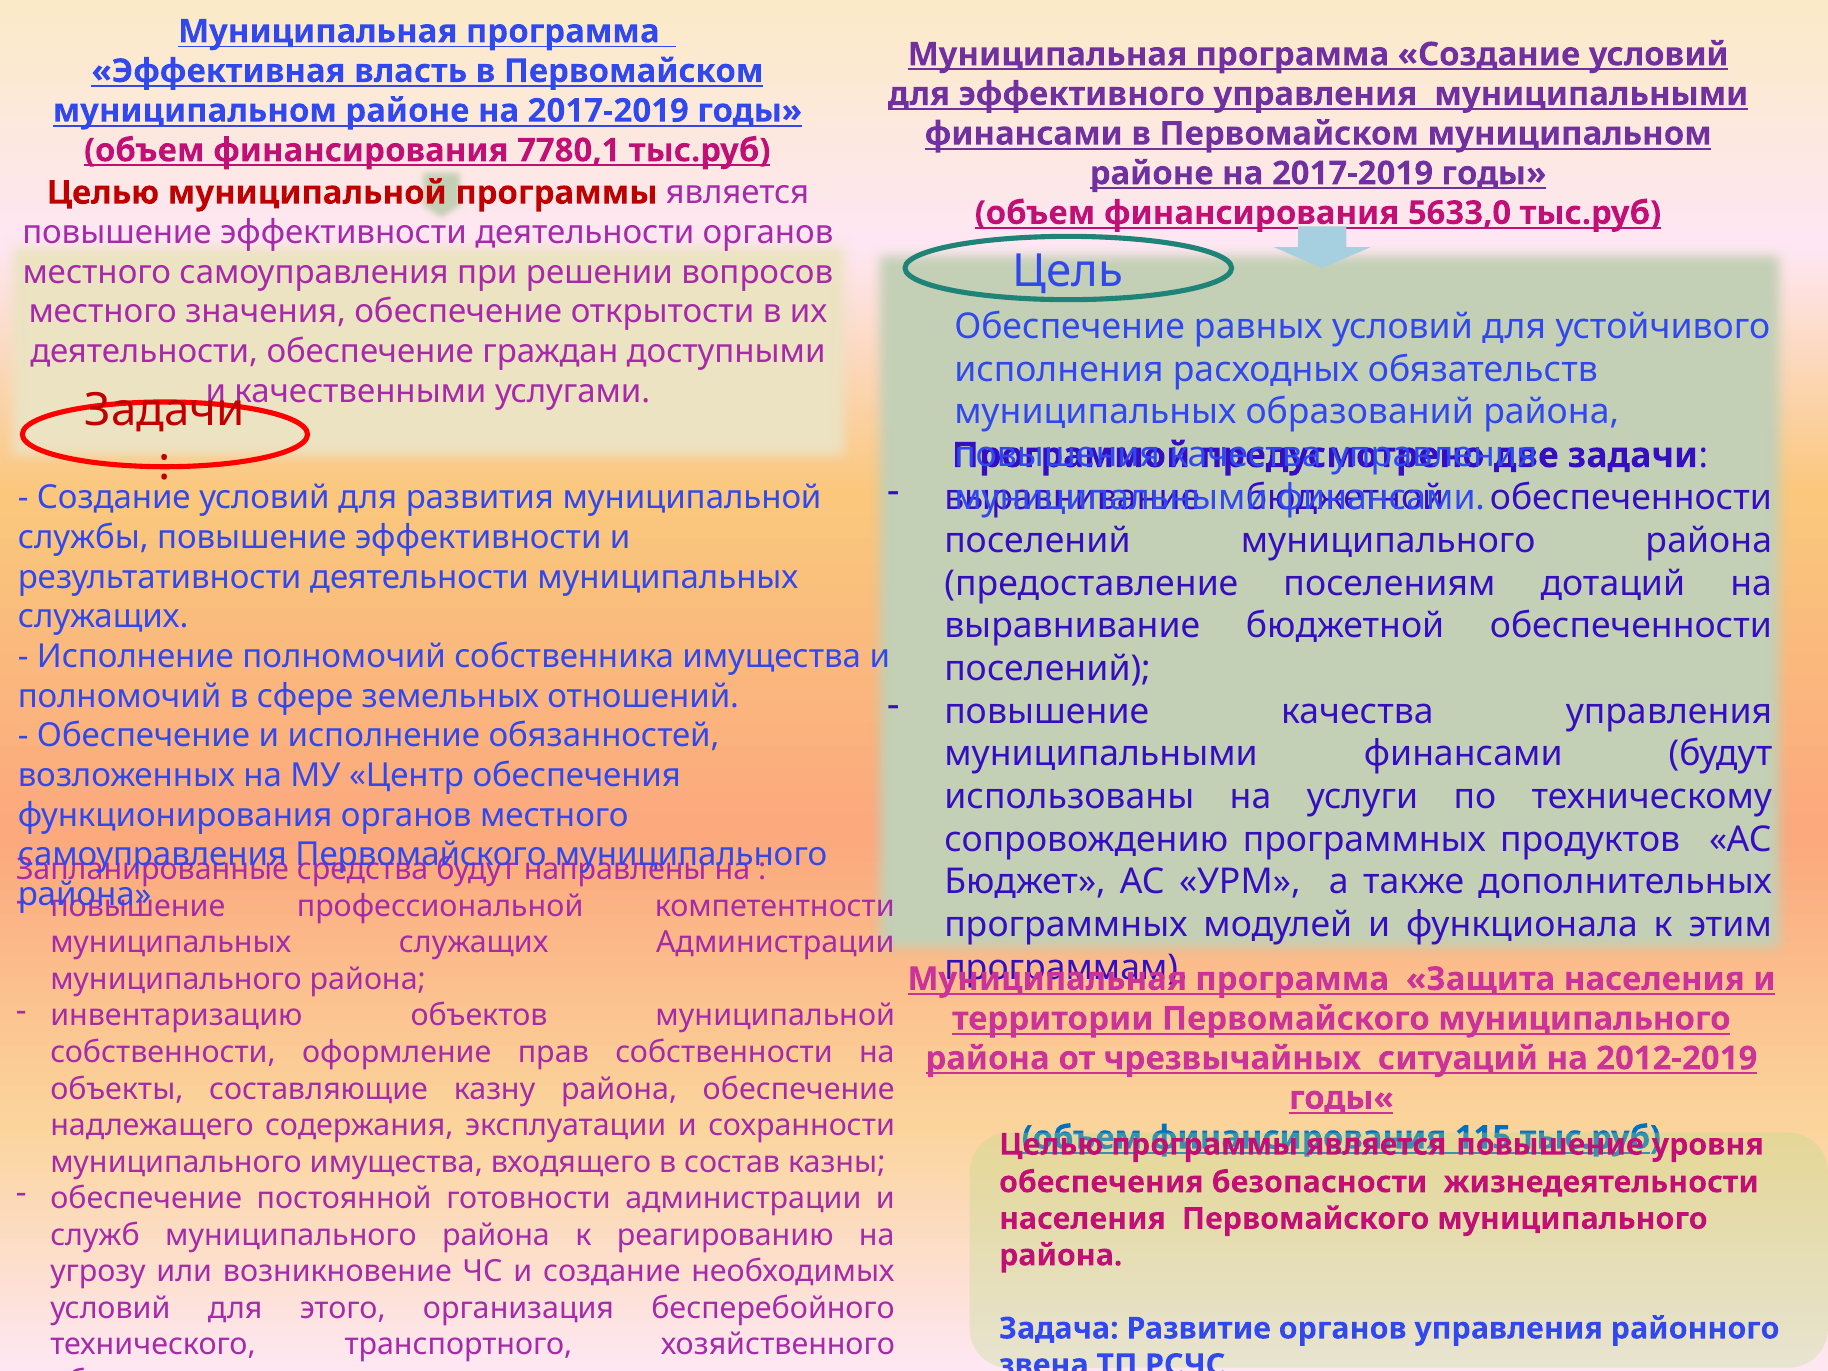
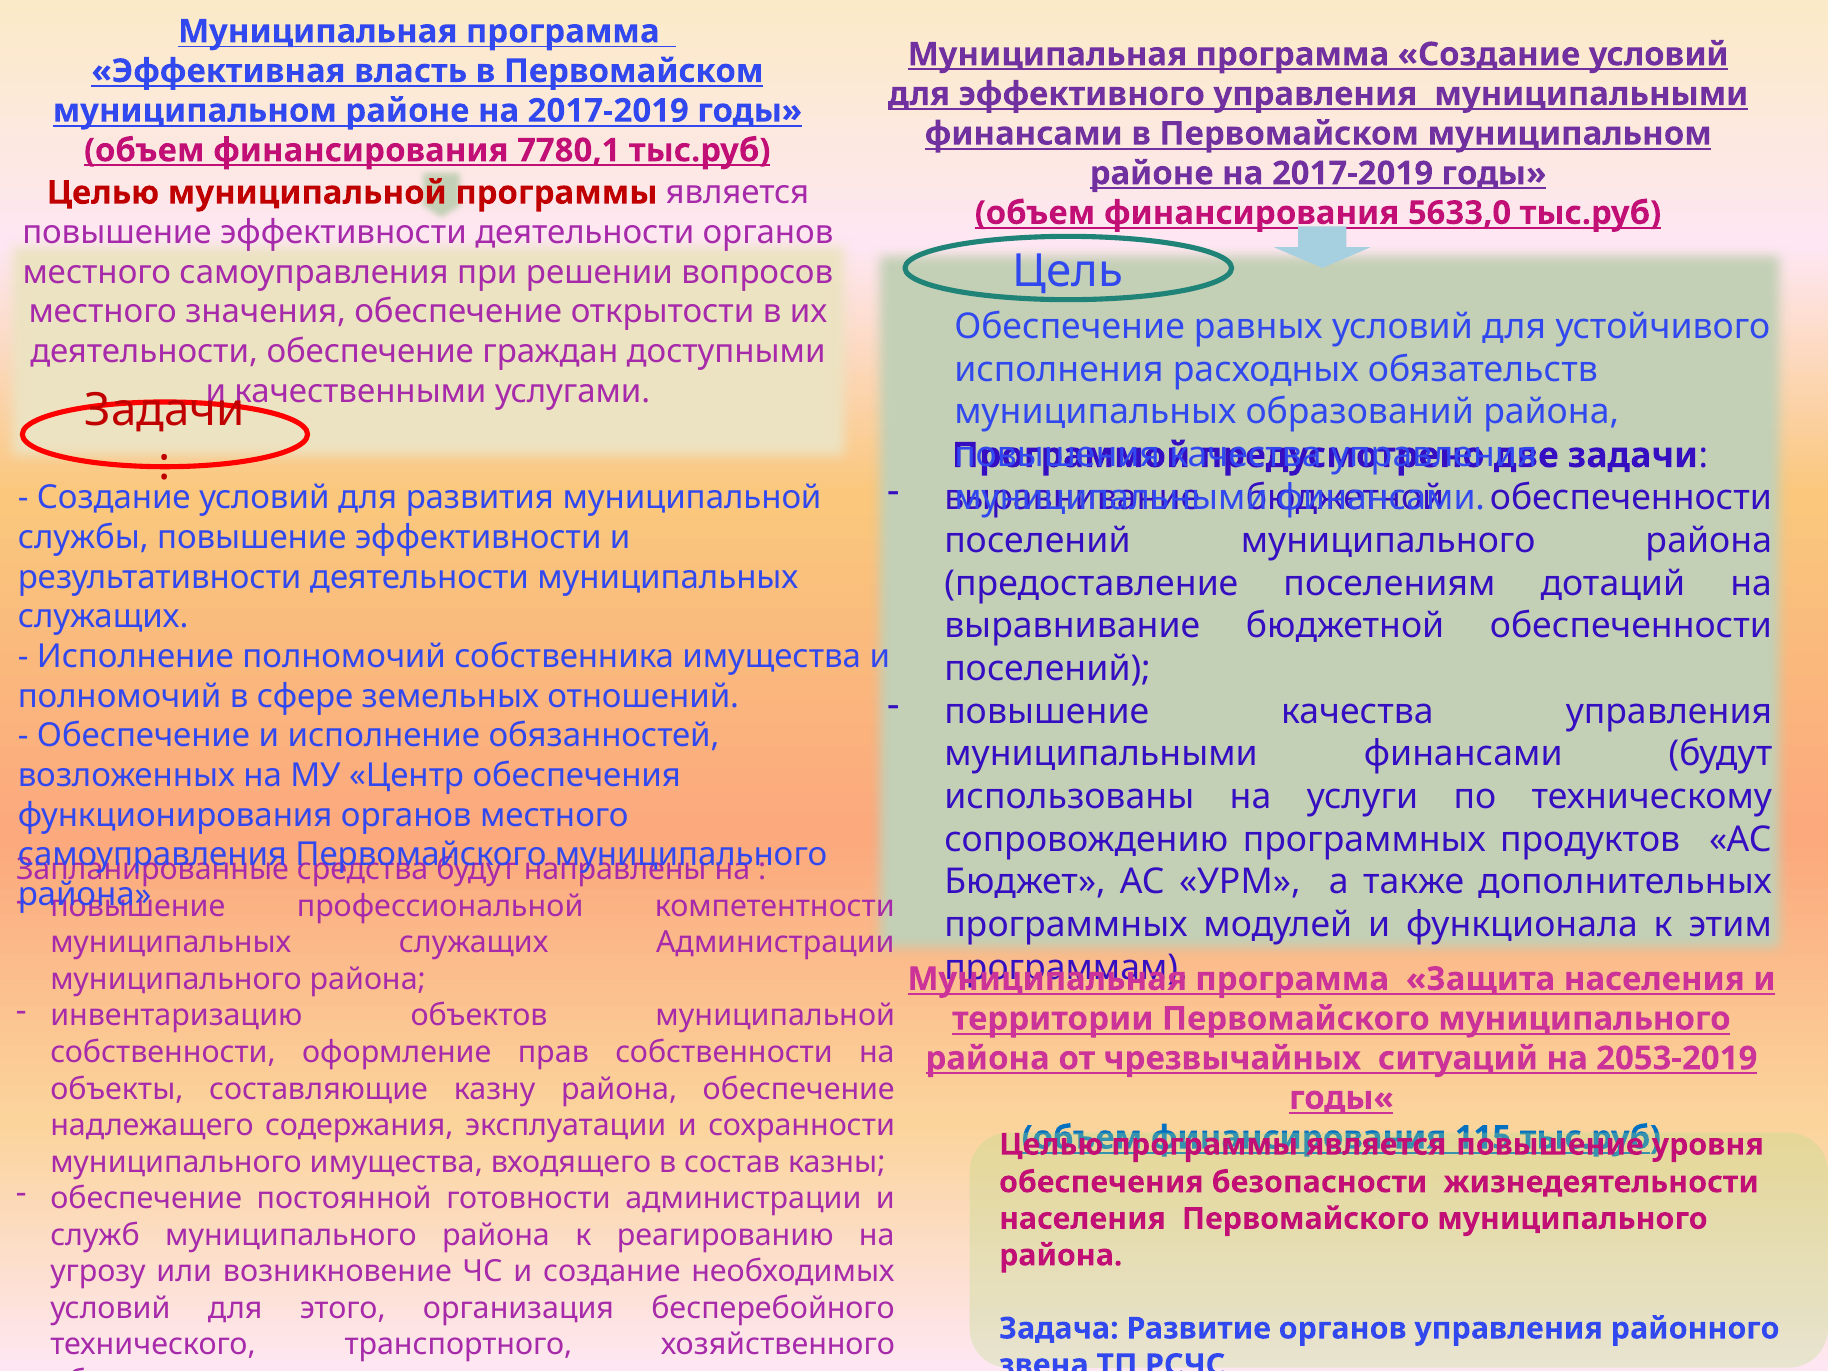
2012-2019: 2012-2019 -> 2053-2019
